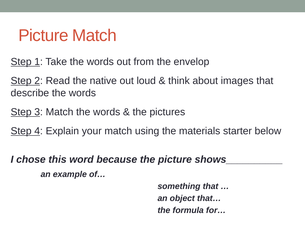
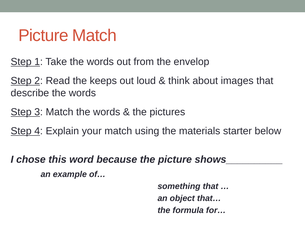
native: native -> keeps
